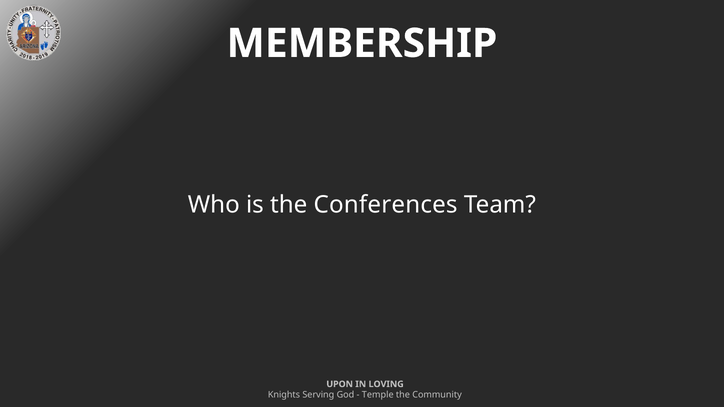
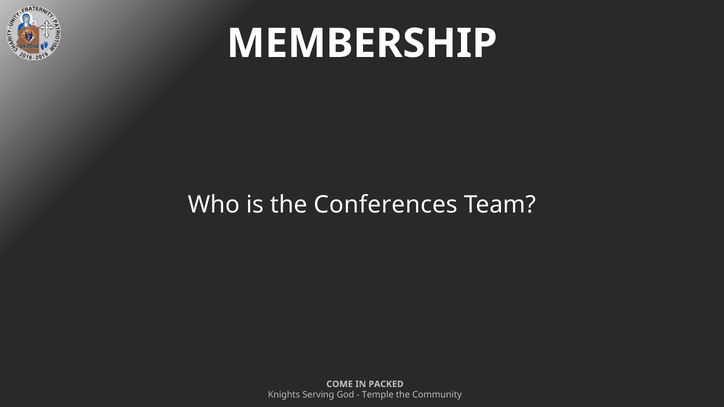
UPON: UPON -> COME
LOVING: LOVING -> PACKED
